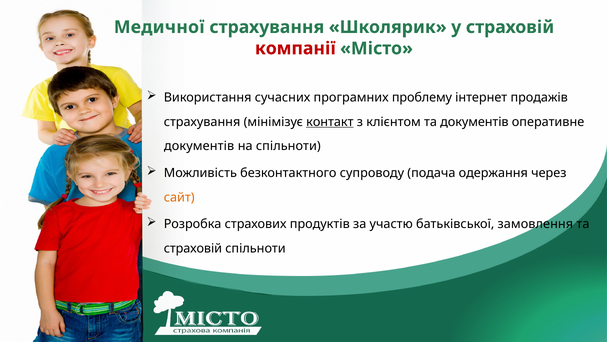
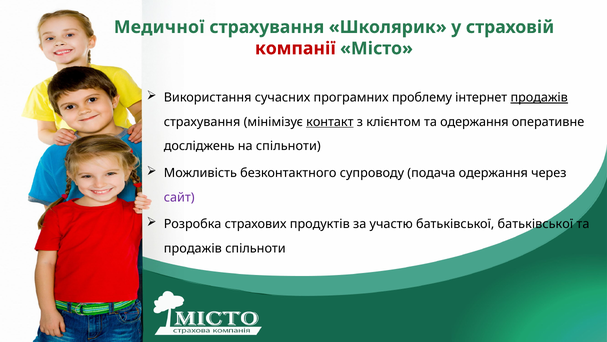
продажів at (539, 97) underline: none -> present
та документів: документів -> одержання
документів at (199, 146): документів -> досліджень
сайт colour: orange -> purple
батьківської замовлення: замовлення -> батьківської
страховій at (193, 248): страховій -> продажів
